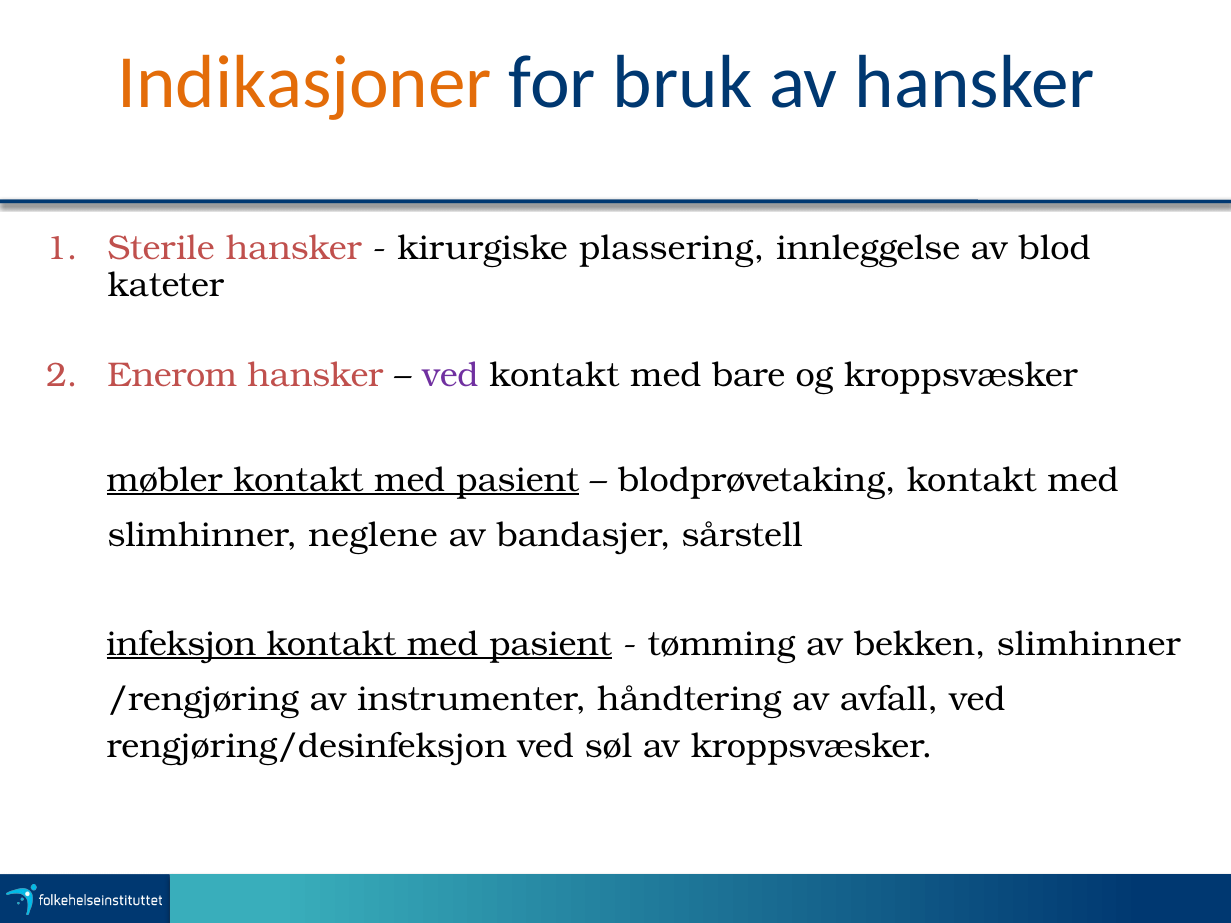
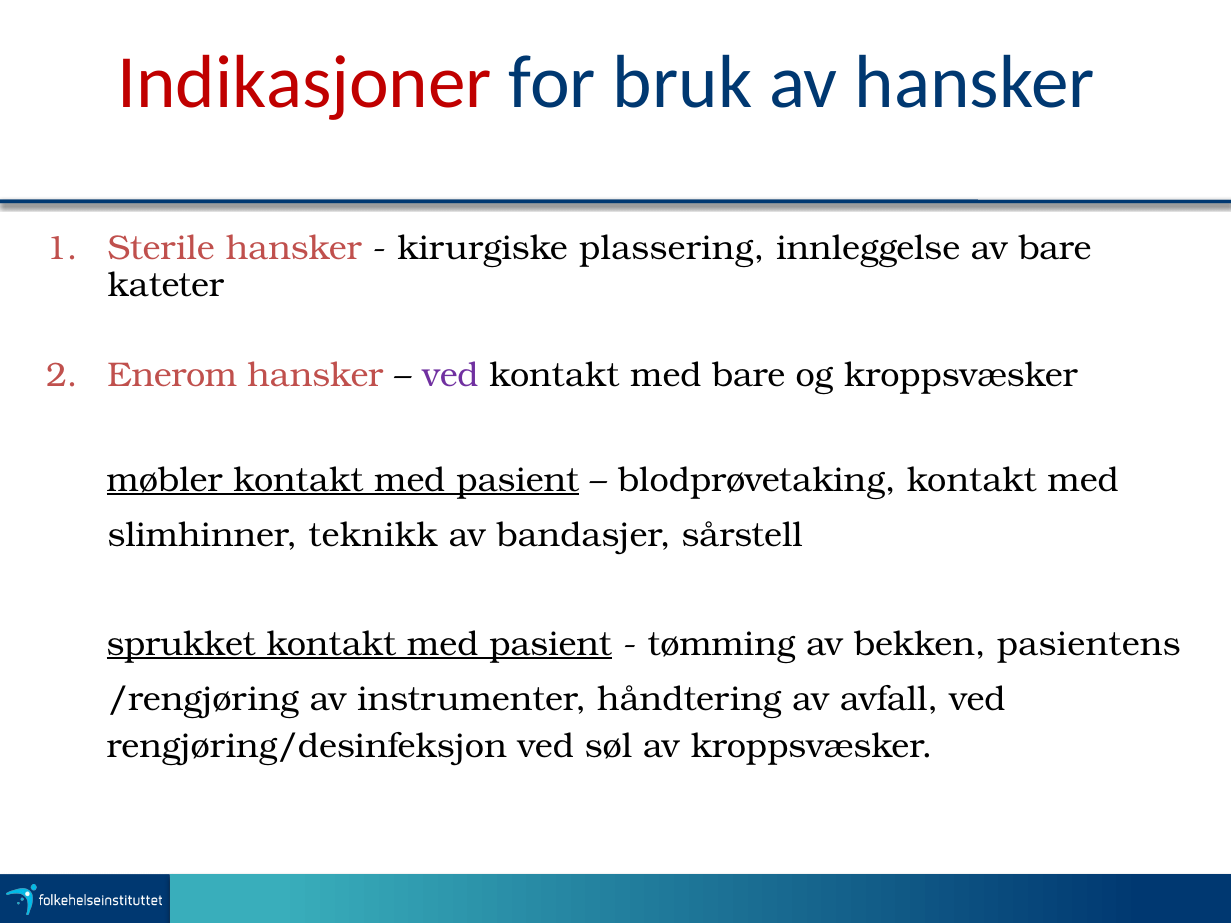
Indikasjoner colour: orange -> red
av blod: blod -> bare
neglene: neglene -> teknikk
infeksjon: infeksjon -> sprukket
bekken slimhinner: slimhinner -> pasientens
